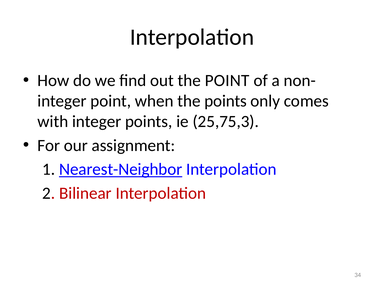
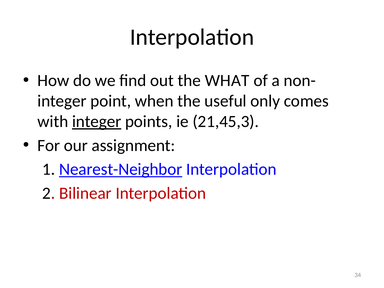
the POINT: POINT -> WHAT
the points: points -> useful
integer at (97, 122) underline: none -> present
25,75,3: 25,75,3 -> 21,45,3
